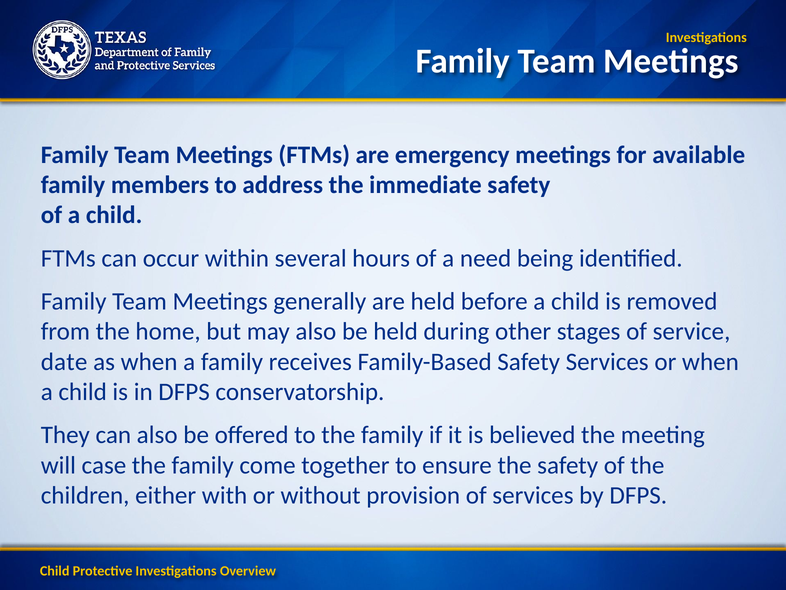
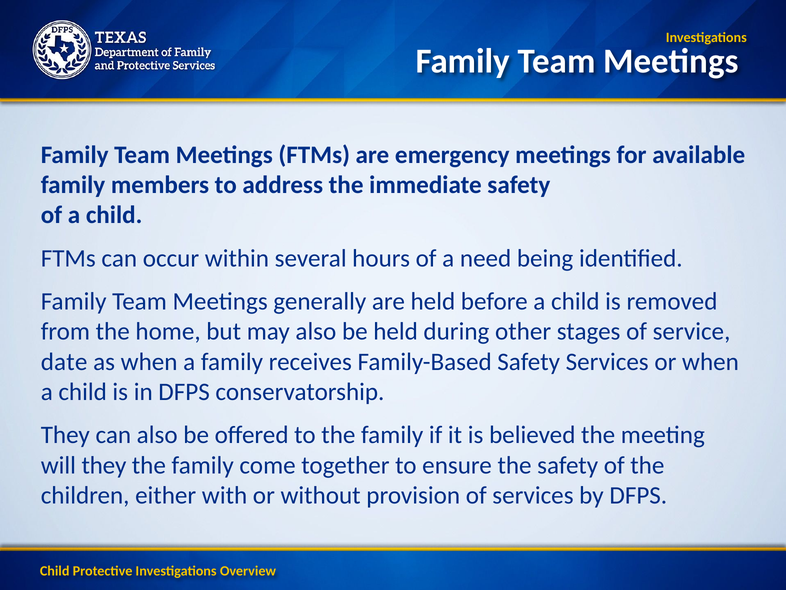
will case: case -> they
